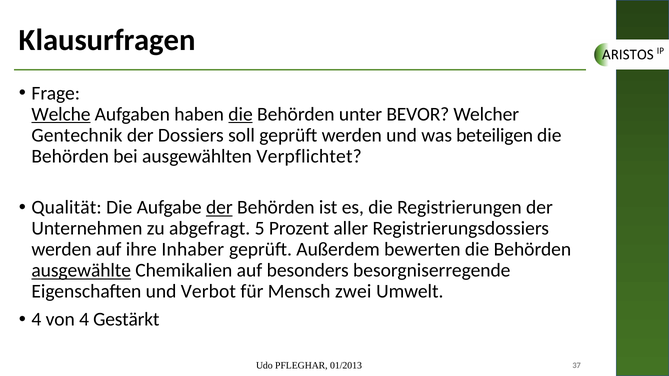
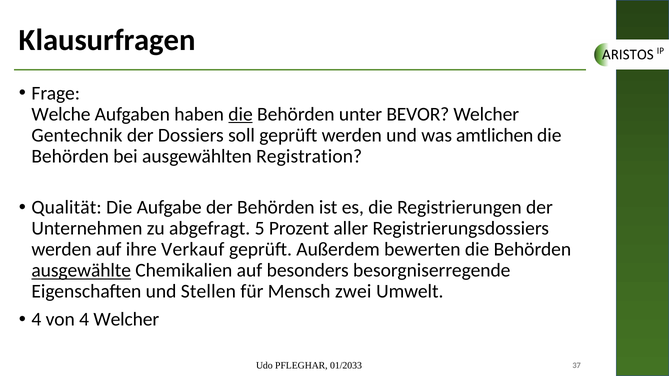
Welche underline: present -> none
beteiligen: beteiligen -> amtlichen
Verpflichtet: Verpflichtet -> Registration
der at (219, 208) underline: present -> none
Inhaber: Inhaber -> Verkauf
Verbot: Verbot -> Stellen
4 Gestärkt: Gestärkt -> Welcher
01/2013: 01/2013 -> 01/2033
